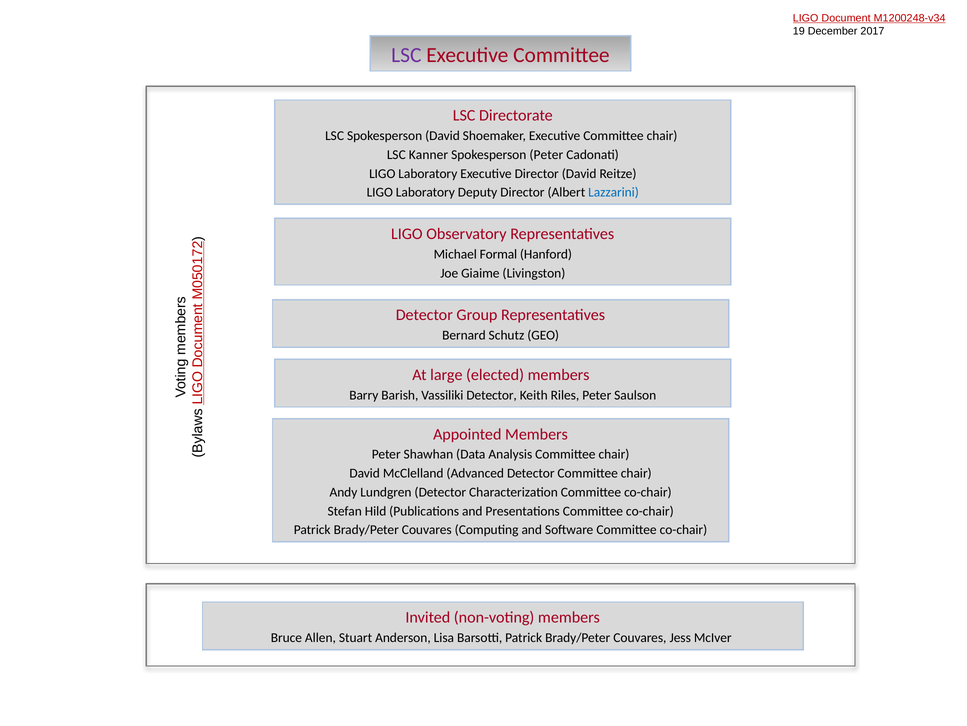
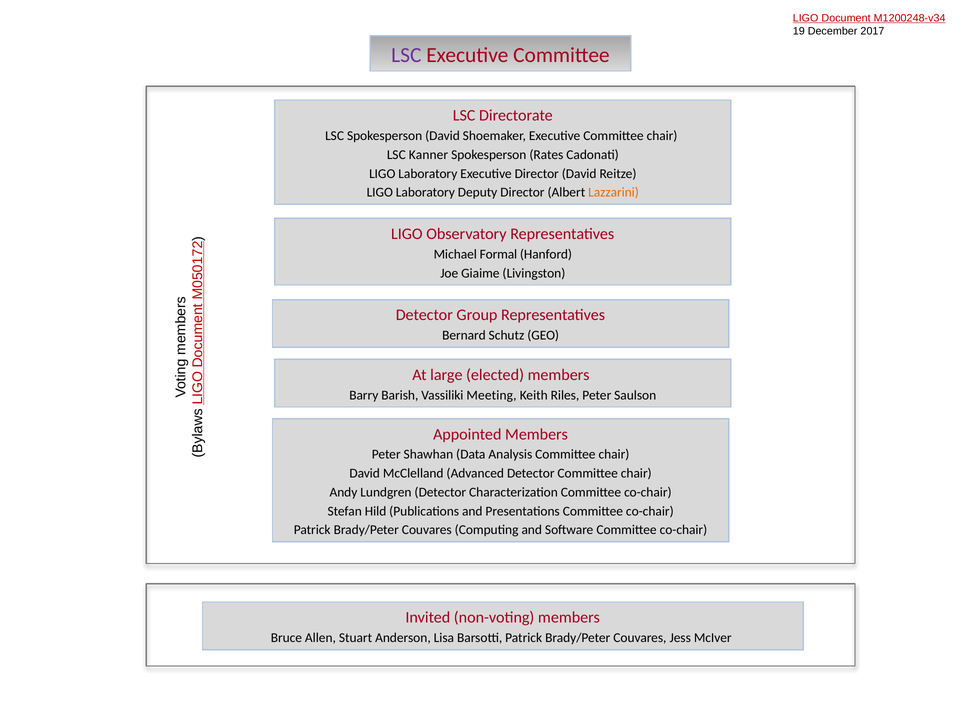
Spokesperson Peter: Peter -> Rates
Lazzarini colour: blue -> orange
Vassiliki Detector: Detector -> Meeting
